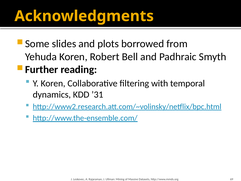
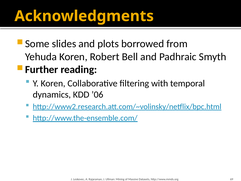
’31: ’31 -> ’06
